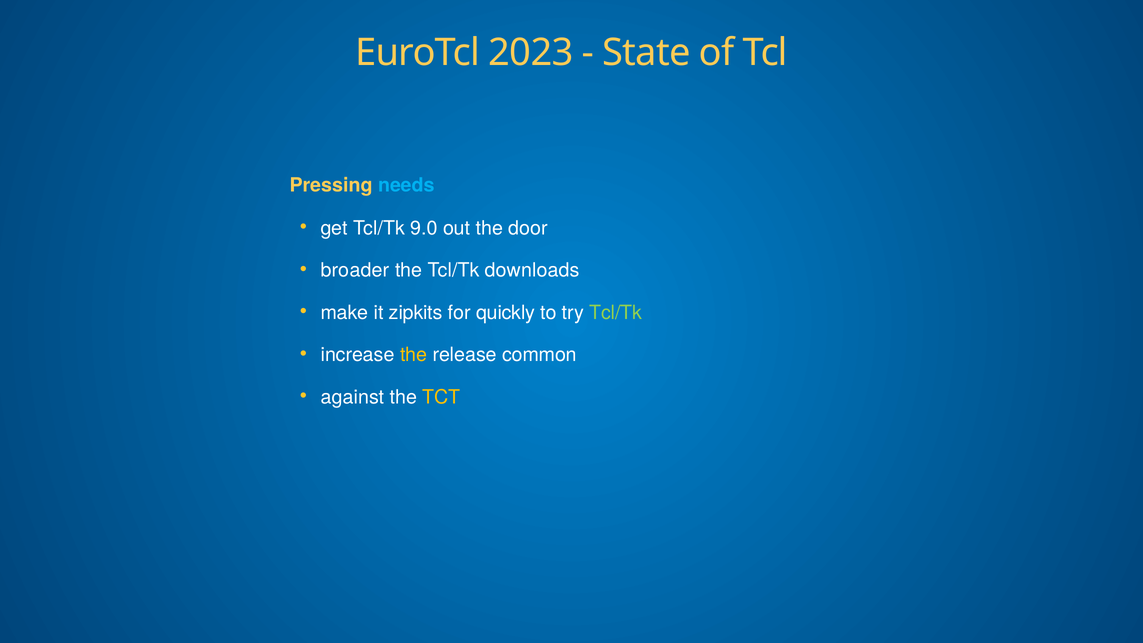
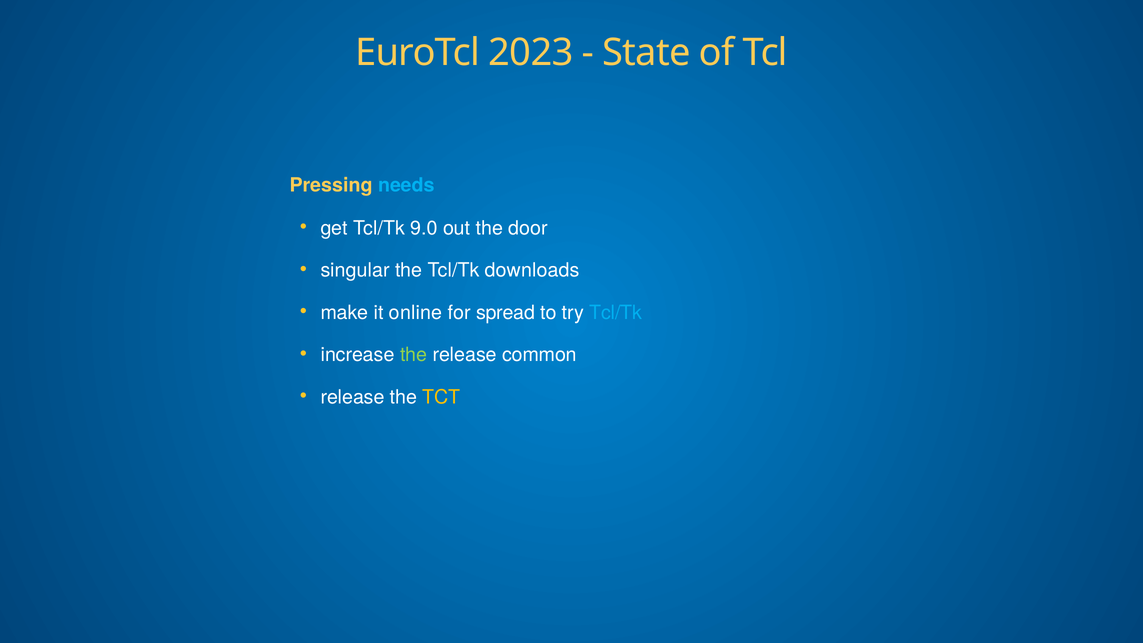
broader: broader -> singular
zipkits: zipkits -> online
quickly: quickly -> spread
Tcl/Tk at (616, 313) colour: light green -> light blue
the at (414, 355) colour: yellow -> light green
against at (353, 397): against -> release
